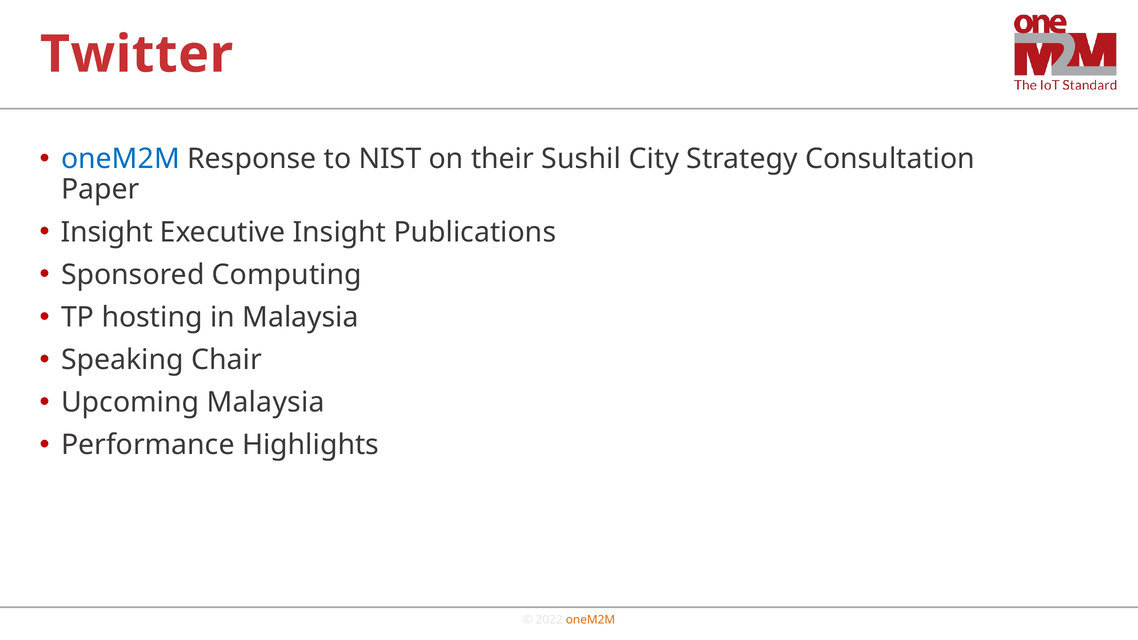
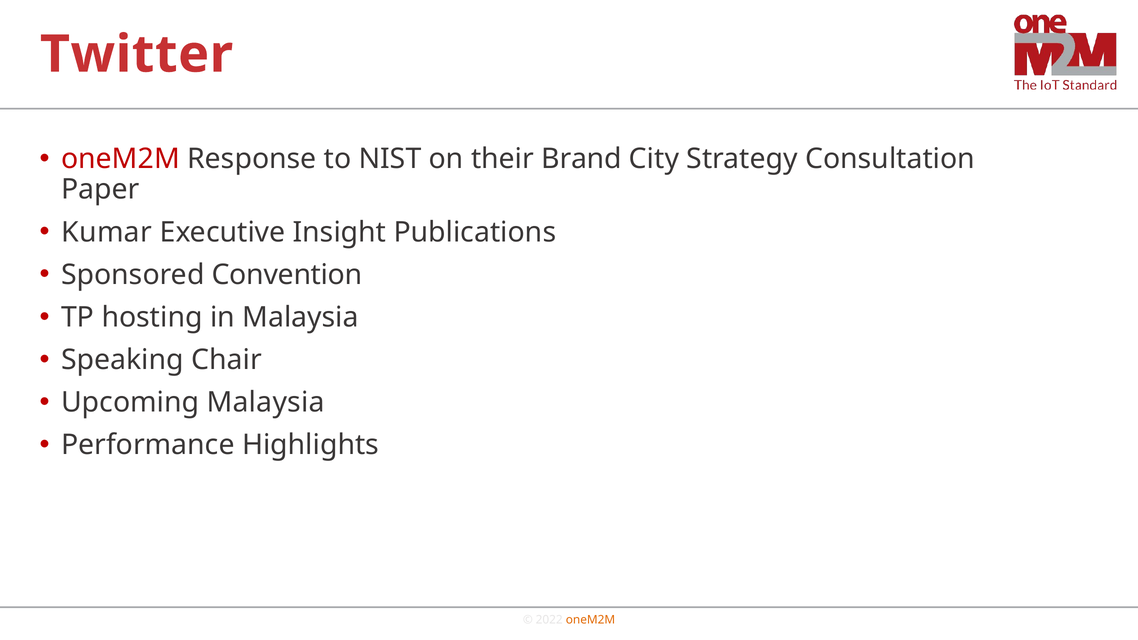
oneM2M at (120, 159) colour: blue -> red
Sushil: Sushil -> Brand
Insight at (107, 232): Insight -> Kumar
Computing: Computing -> Convention
